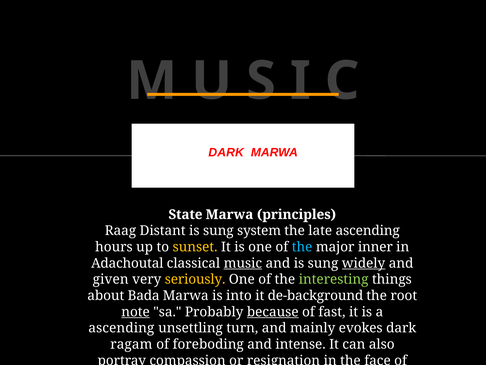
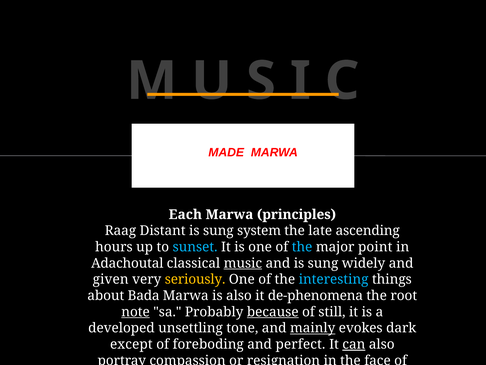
DARK at (226, 152): DARK -> MADE
State: State -> Each
sunset colour: yellow -> light blue
major inner: inner -> point
widely underline: present -> none
interesting colour: light green -> light blue
is into: into -> also
de-background: de-background -> de-phenomena
fast: fast -> still
ascending at (121, 328): ascending -> developed
turn: turn -> tone
mainly underline: none -> present
ragam: ragam -> except
intense: intense -> perfect
can underline: none -> present
